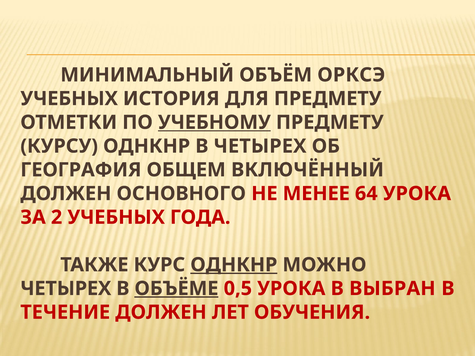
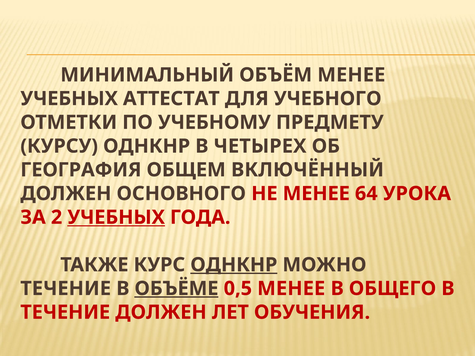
ОБЪЁМ ОРКСЭ: ОРКСЭ -> МЕНЕЕ
ИСТОРИЯ: ИСТОРИЯ -> АТТЕСТАТ
ДЛЯ ПРЕДМЕТУ: ПРЕДМЕТУ -> УЧЕБНОГО
УЧЕБНОМУ underline: present -> none
УЧЕБНЫХ at (116, 217) underline: none -> present
ЧЕТЫРЕХ at (66, 289): ЧЕТЫРЕХ -> ТЕЧЕНИЕ
0,5 УРОКА: УРОКА -> МЕНЕЕ
ВЫБРАН: ВЫБРАН -> ОБЩЕГО
